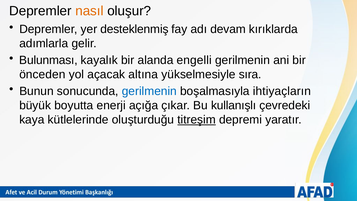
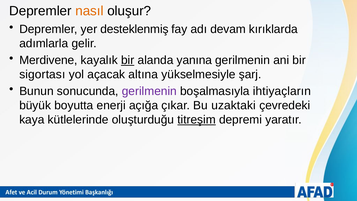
Bulunması: Bulunması -> Merdivene
bir at (128, 60) underline: none -> present
engelli: engelli -> yanına
önceden: önceden -> sigortası
sıra: sıra -> şarj
gerilmenin at (149, 91) colour: blue -> purple
kullanışlı: kullanışlı -> uzaktaki
